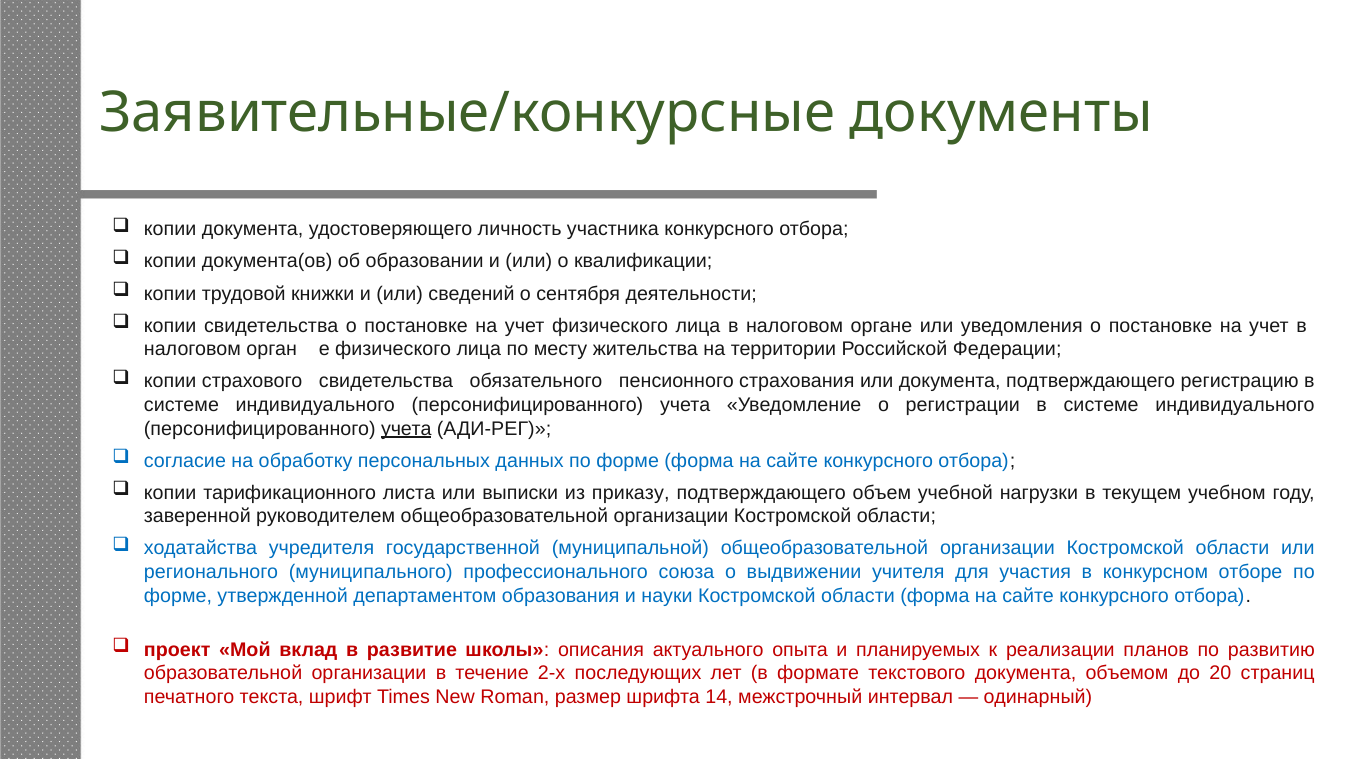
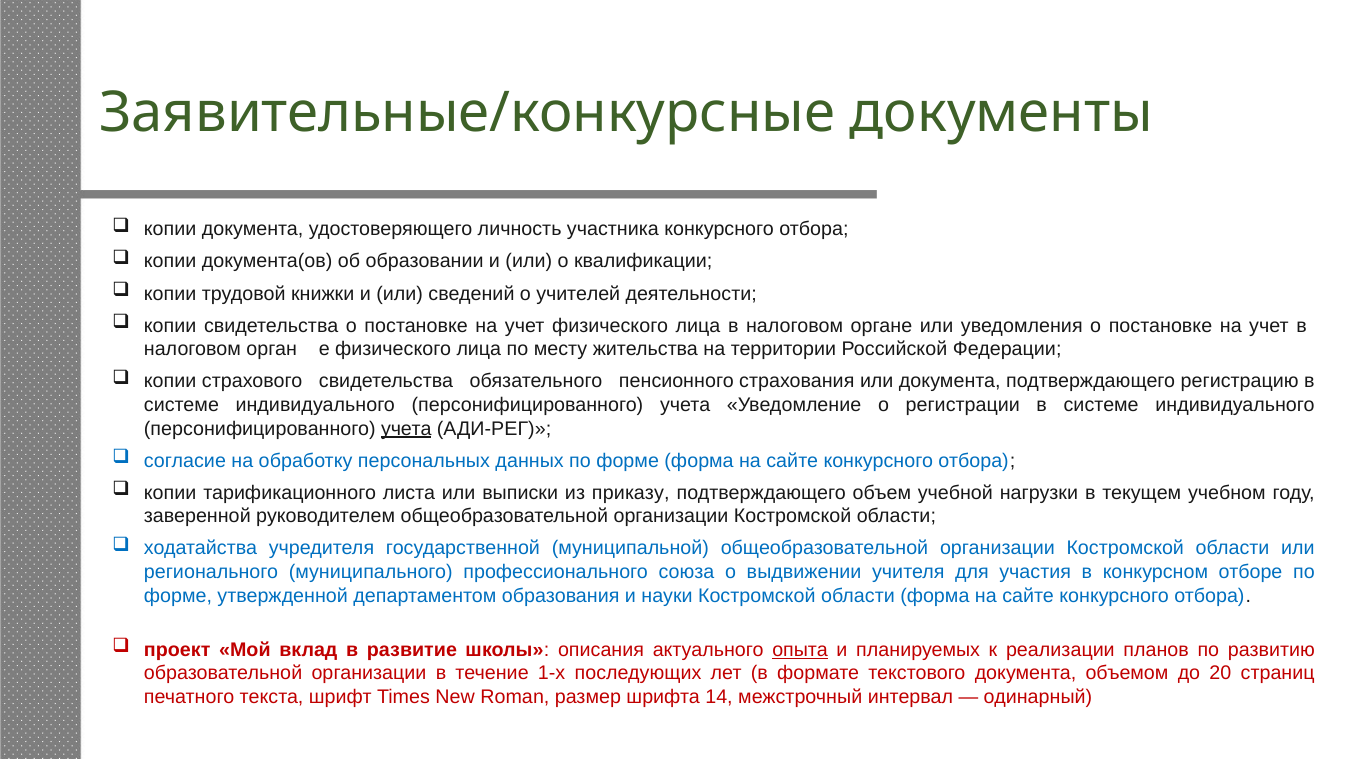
сентября: сентября -> учителей
опыта underline: none -> present
2-x: 2-x -> 1-x
